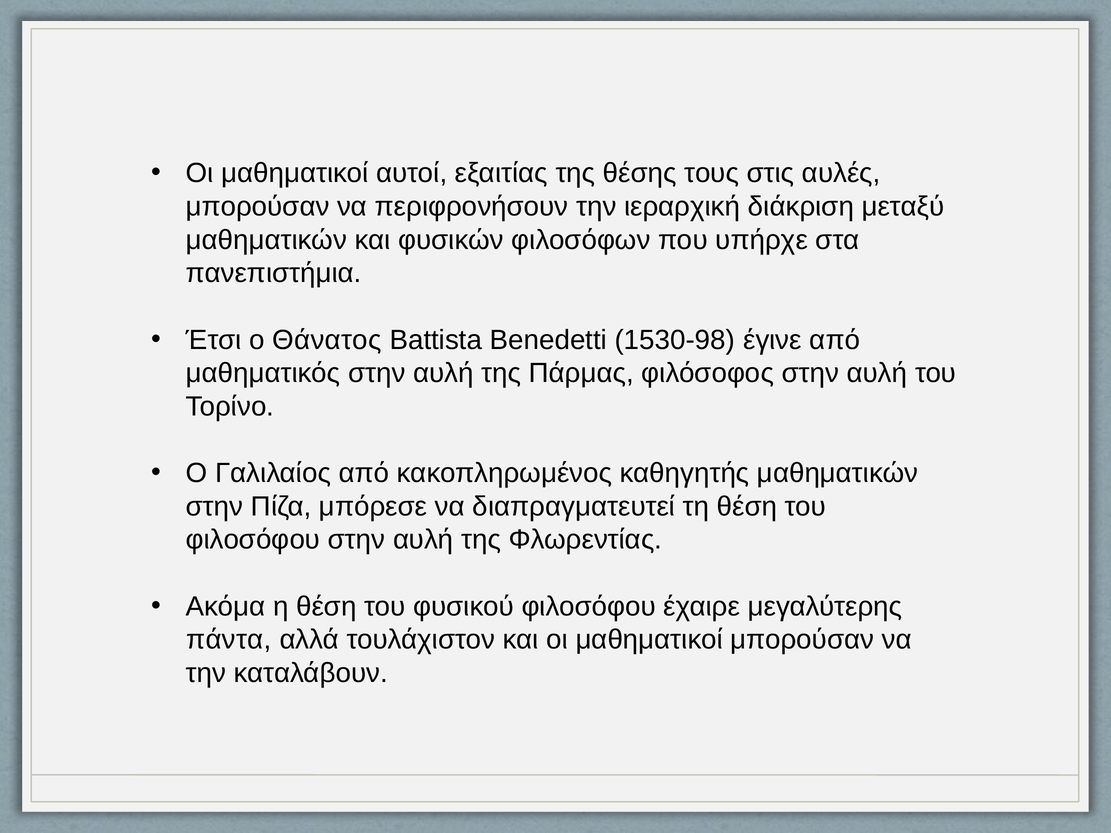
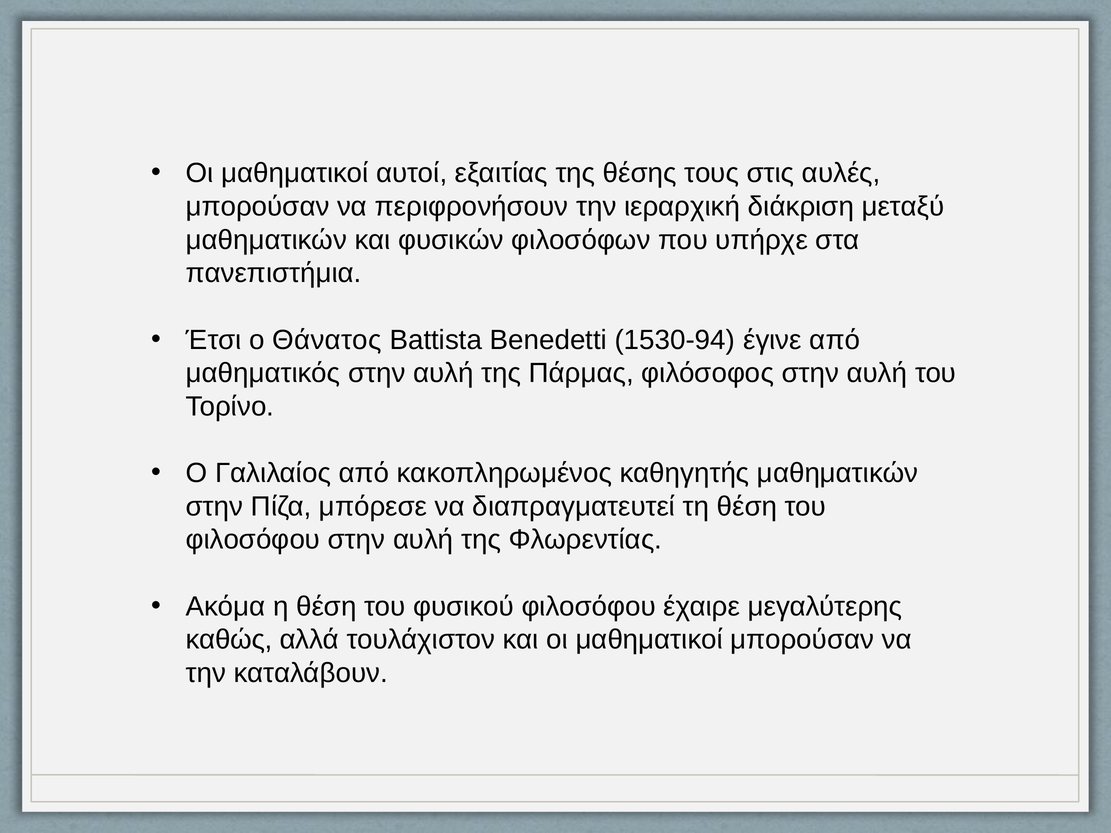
1530-98: 1530-98 -> 1530-94
πάντα: πάντα -> καθώς
